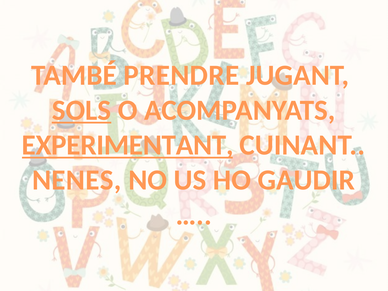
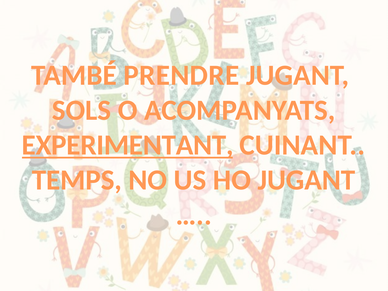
SOLS underline: present -> none
NENES: NENES -> TEMPS
HO GAUDIR: GAUDIR -> JUGANT
